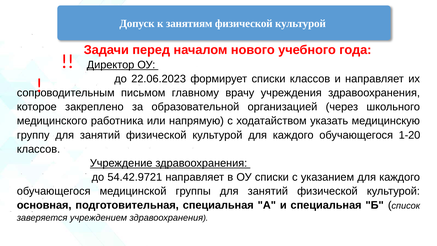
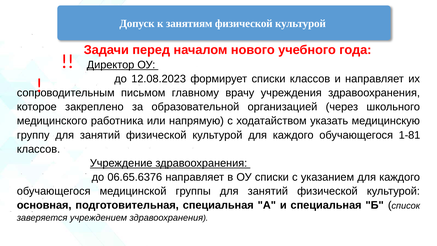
22.06.2023: 22.06.2023 -> 12.08.2023
1-20: 1-20 -> 1-81
54.42.9721: 54.42.9721 -> 06.65.6376
